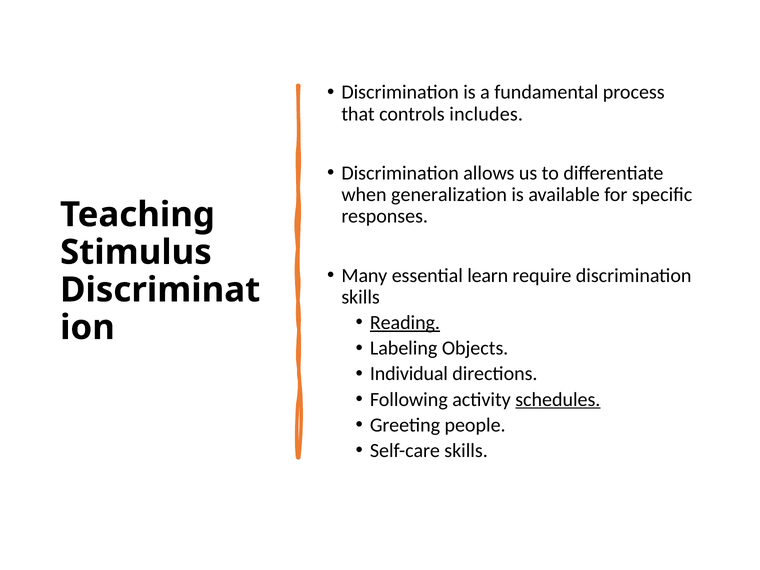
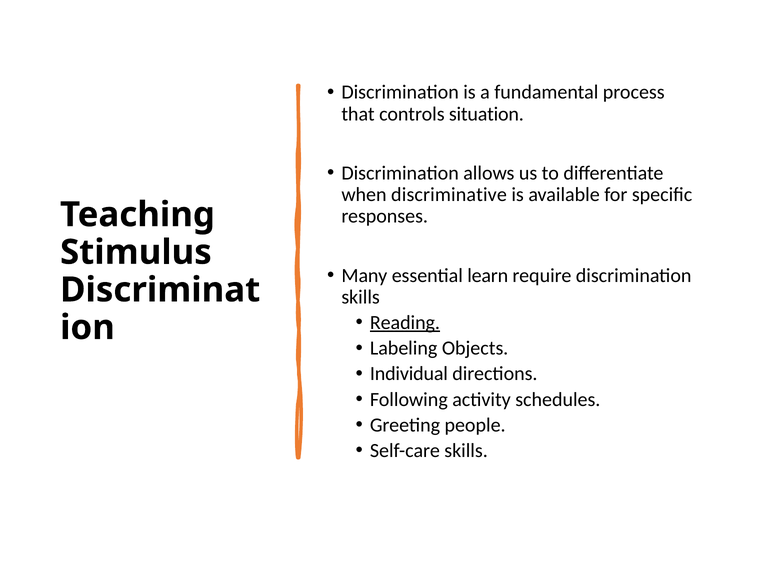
includes: includes -> situation
generalization: generalization -> discriminative
schedules underline: present -> none
